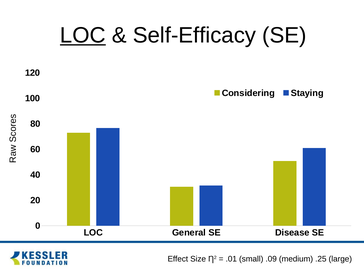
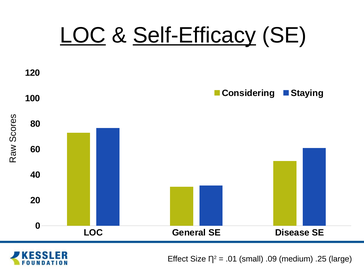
Self-Efficacy underline: none -> present
